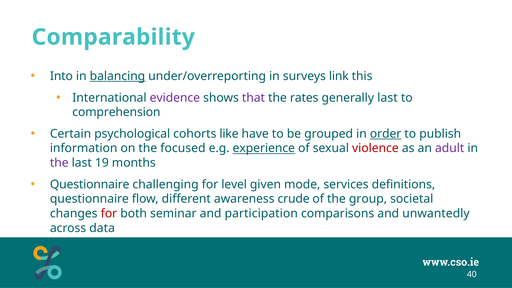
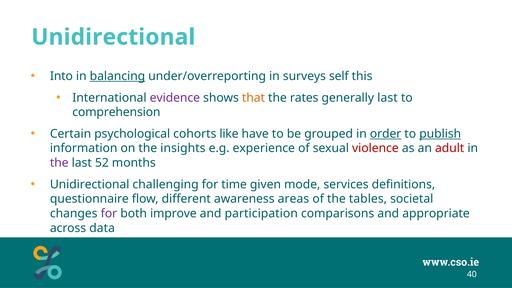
Comparability at (113, 37): Comparability -> Unidirectional
link: link -> self
that colour: purple -> orange
publish underline: none -> present
focused: focused -> insights
experience underline: present -> none
adult colour: purple -> red
19: 19 -> 52
Questionnaire at (90, 184): Questionnaire -> Unidirectional
level: level -> time
crude: crude -> areas
group: group -> tables
for at (109, 214) colour: red -> purple
seminar: seminar -> improve
unwantedly: unwantedly -> appropriate
